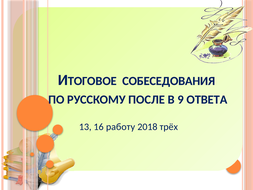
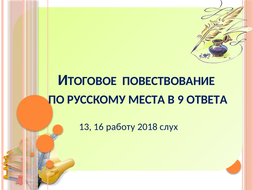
СОБЕСЕДОВАНИЯ: СОБЕСЕДОВАНИЯ -> ПОВЕСТВОВАНИЕ
ПОСЛЕ: ПОСЛЕ -> МЕСТА
трёх: трёх -> слух
